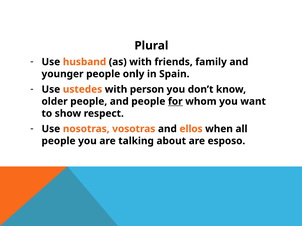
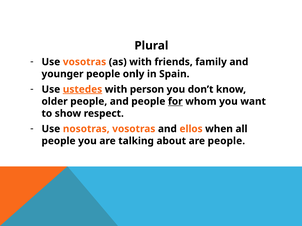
Use husband: husband -> vosotras
ustedes underline: none -> present
are esposo: esposo -> people
